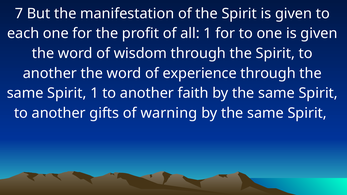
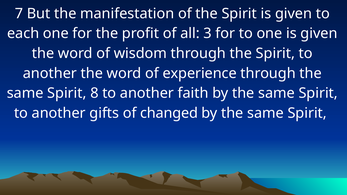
all 1: 1 -> 3
Spirit 1: 1 -> 8
warning: warning -> changed
